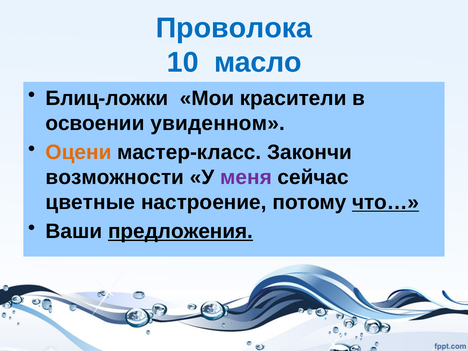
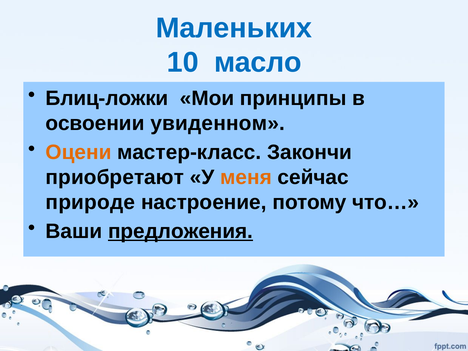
Проволока: Проволока -> Маленьких
красители: красители -> принципы
возможности: возможности -> приобретают
меня colour: purple -> orange
цветные: цветные -> природе
что… underline: present -> none
